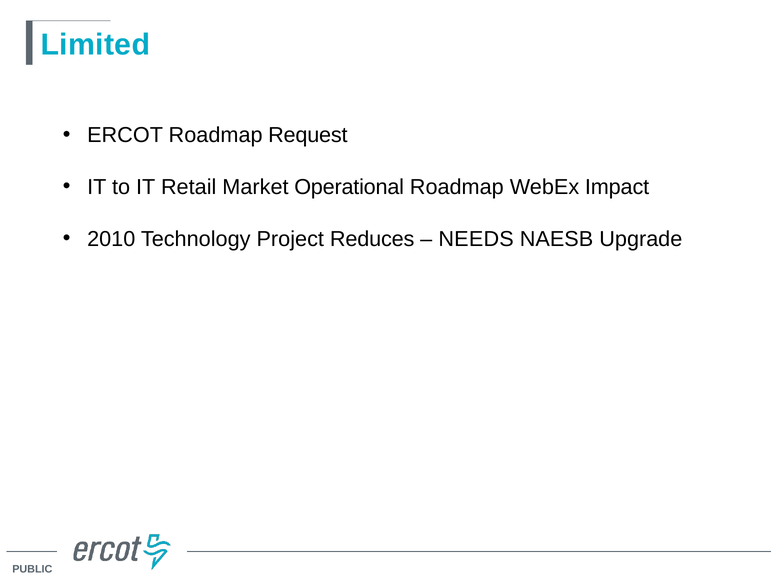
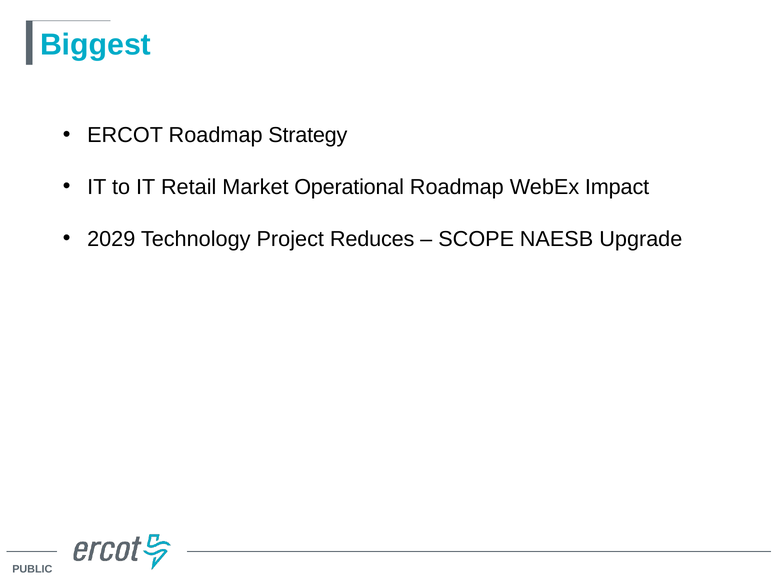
Limited: Limited -> Biggest
Request: Request -> Strategy
2010: 2010 -> 2029
NEEDS: NEEDS -> SCOPE
